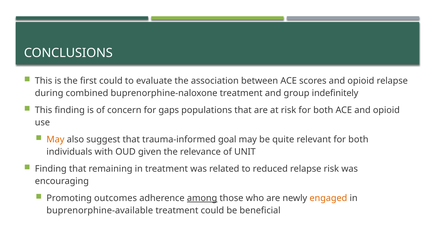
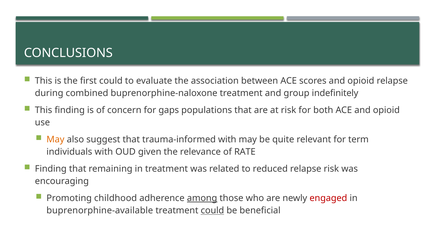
trauma-informed goal: goal -> with
relevant for both: both -> term
UNIT: UNIT -> RATE
outcomes: outcomes -> childhood
engaged colour: orange -> red
could at (212, 210) underline: none -> present
